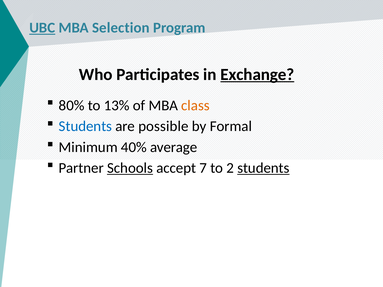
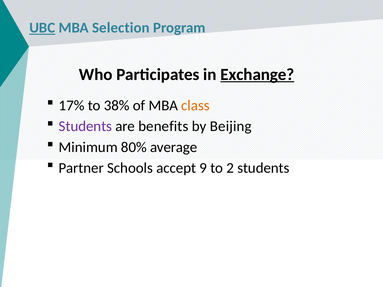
80%: 80% -> 17%
13%: 13% -> 38%
Students at (85, 126) colour: blue -> purple
possible: possible -> benefits
Formal: Formal -> Beijing
40%: 40% -> 80%
Schools underline: present -> none
7: 7 -> 9
students at (263, 168) underline: present -> none
